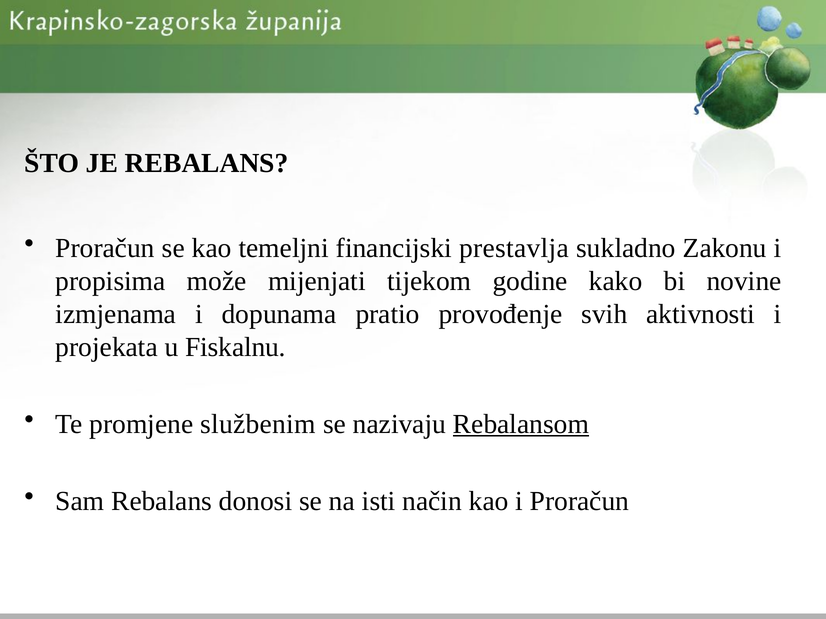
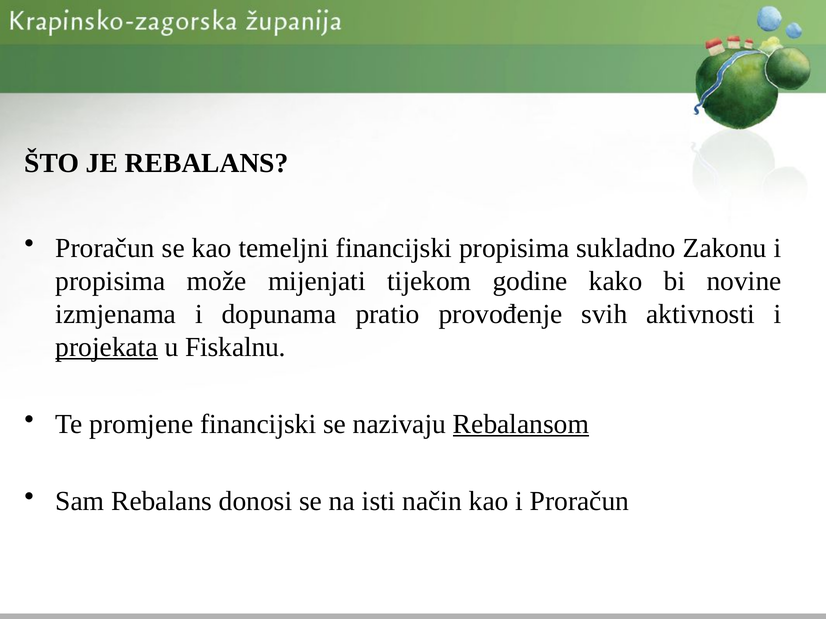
financijski prestavlja: prestavlja -> propisima
projekata underline: none -> present
promjene službenim: službenim -> financijski
